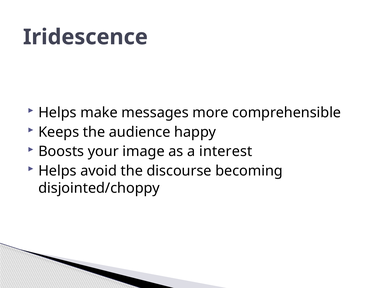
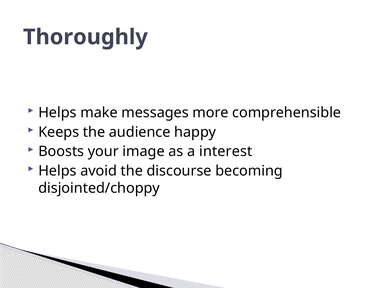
Iridescence: Iridescence -> Thoroughly
